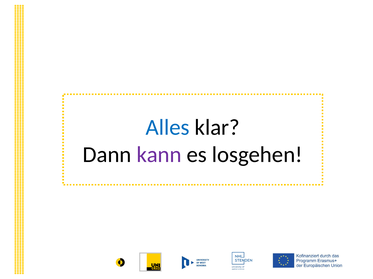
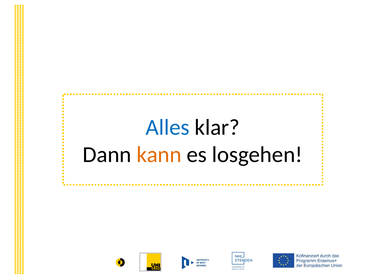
kann colour: purple -> orange
